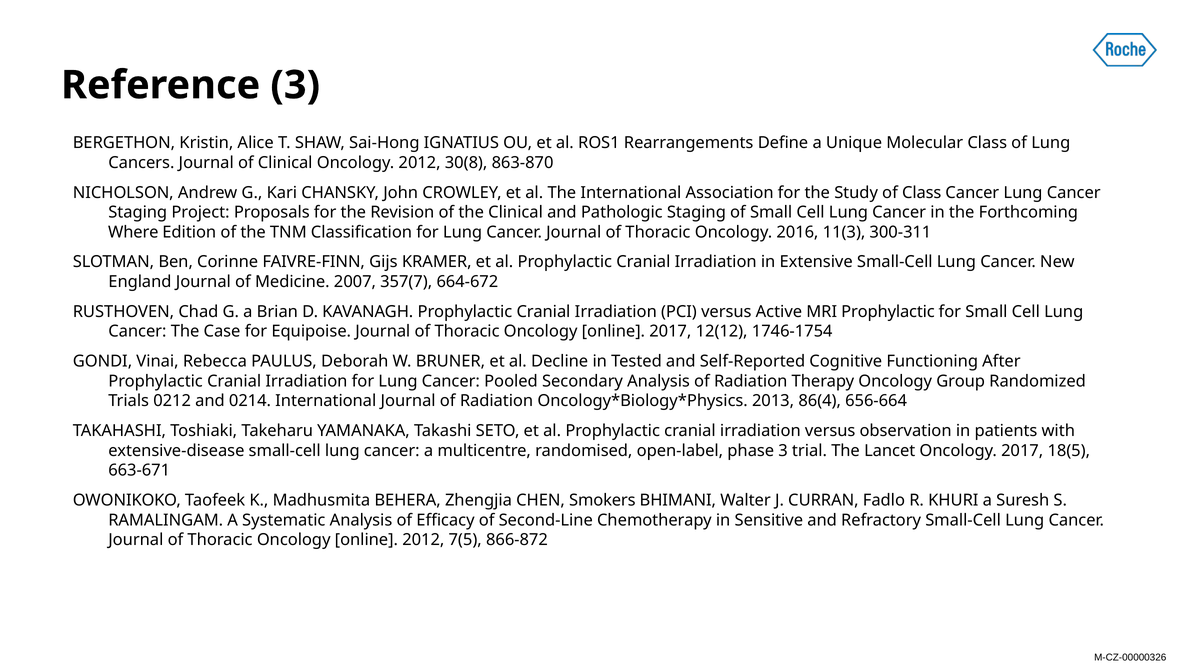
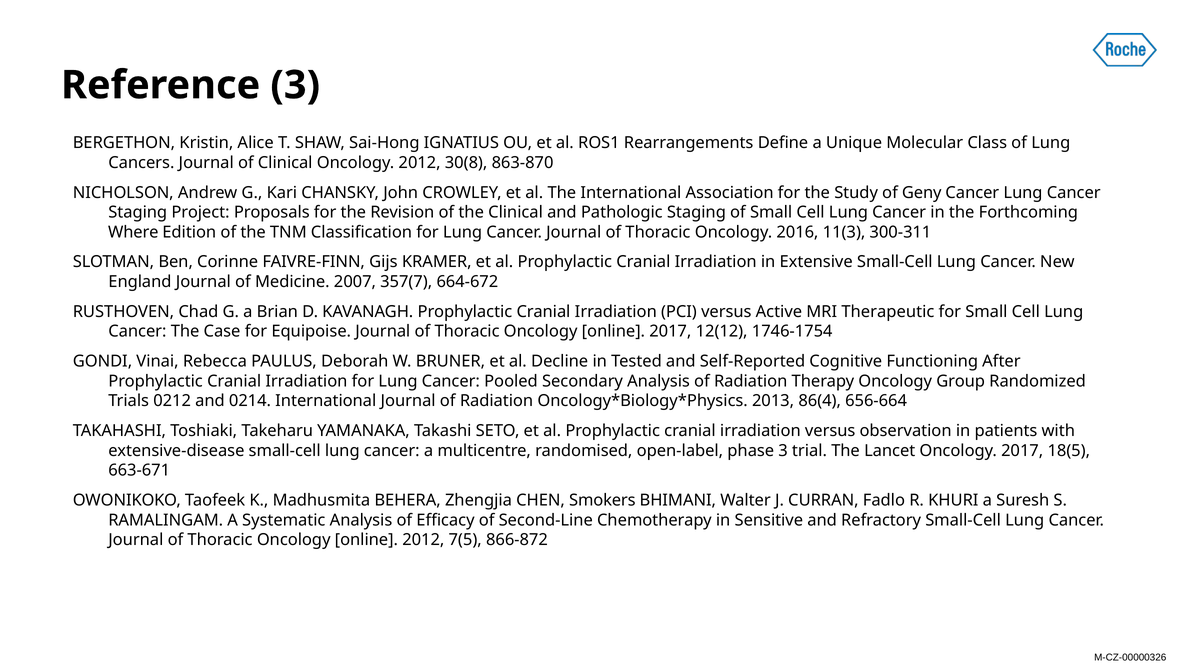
of Class: Class -> Geny
MRI Prophylactic: Prophylactic -> Therapeutic
